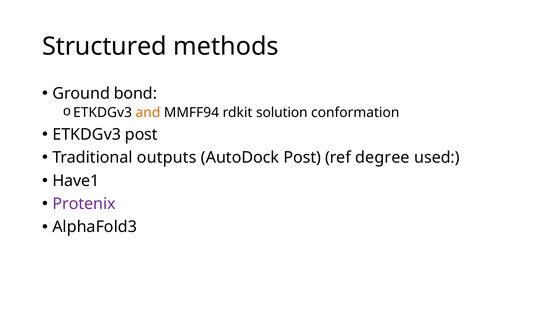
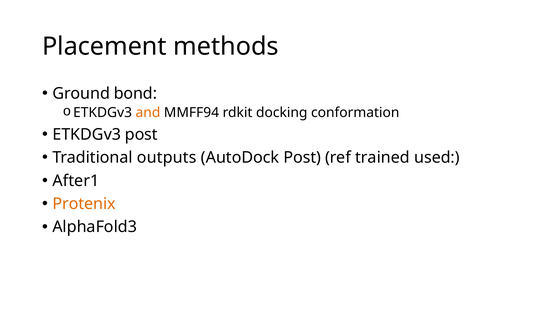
Structured: Structured -> Placement
solution: solution -> docking
degree: degree -> trained
Have1: Have1 -> After1
Protenix colour: purple -> orange
